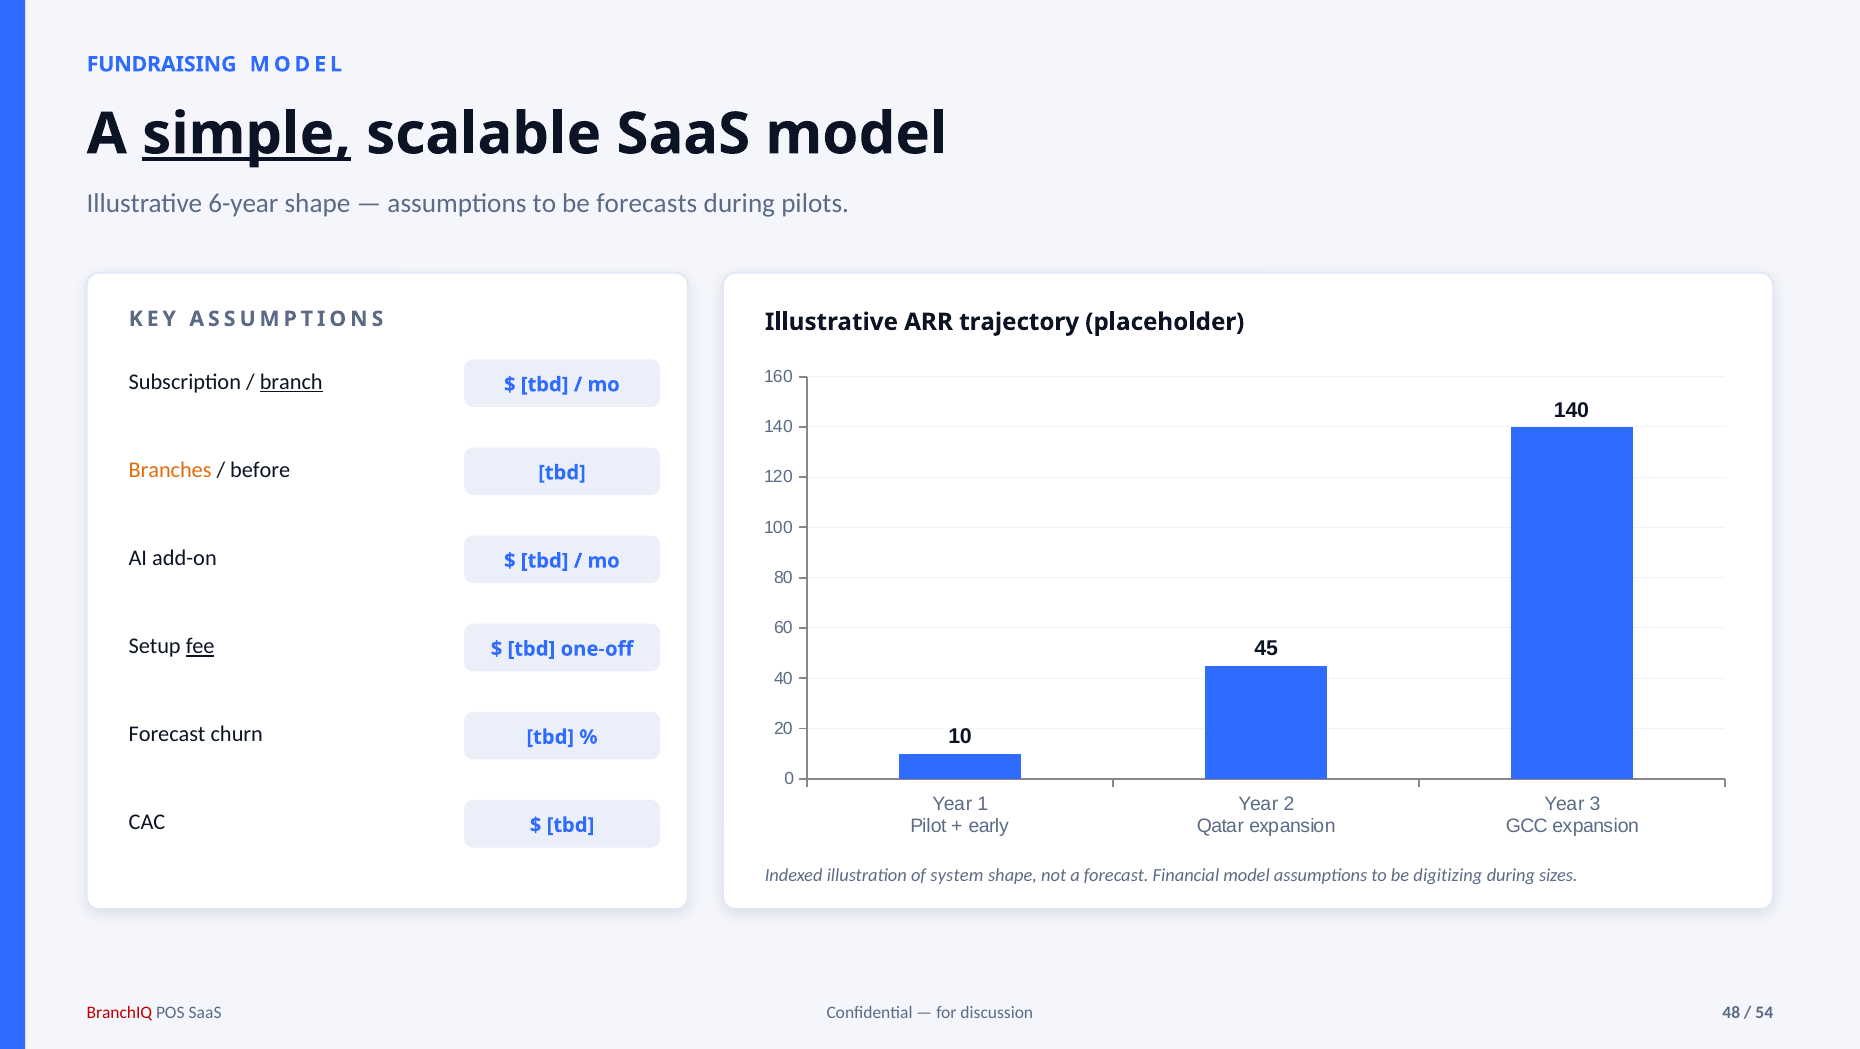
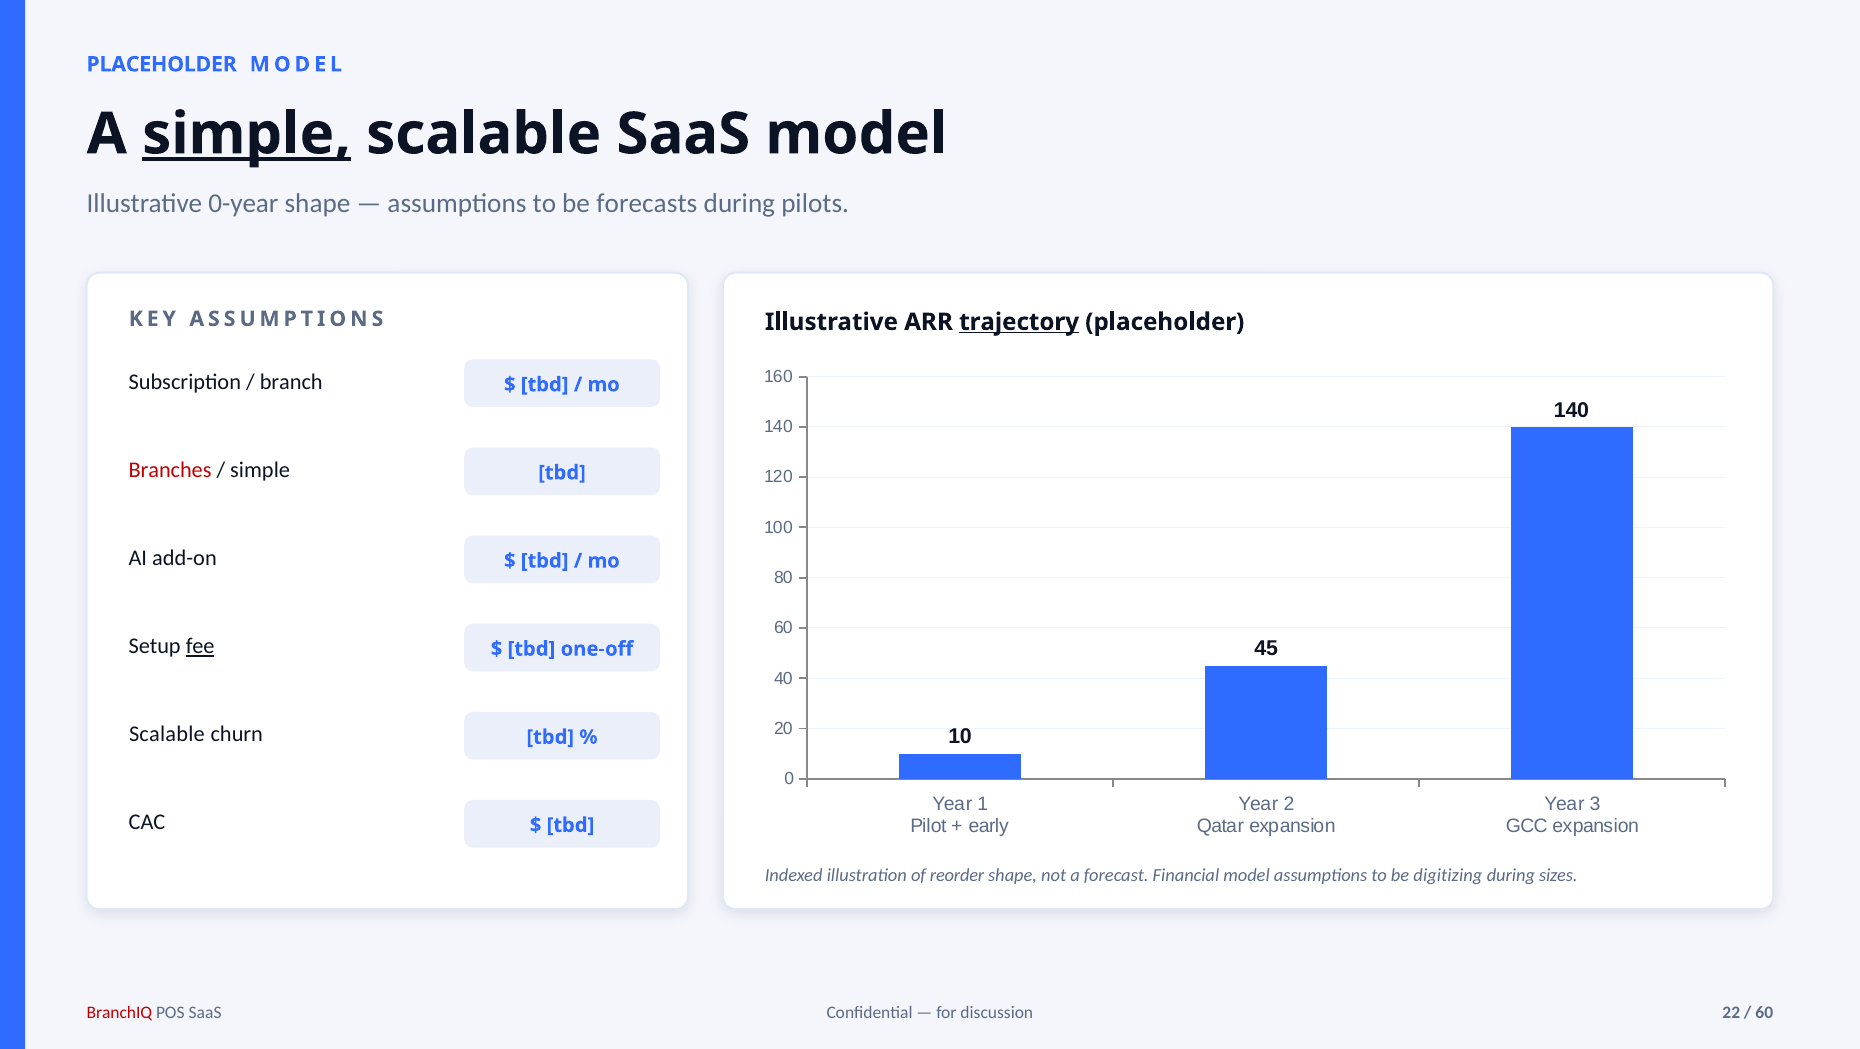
FUNDRAISING at (162, 64): FUNDRAISING -> PLACEHOLDER
6-year: 6-year -> 0-year
trajectory underline: none -> present
branch underline: present -> none
Branches colour: orange -> red
before at (260, 470): before -> simple
Forecast at (167, 734): Forecast -> Scalable
system: system -> reorder
48: 48 -> 22
54 at (1764, 1012): 54 -> 60
